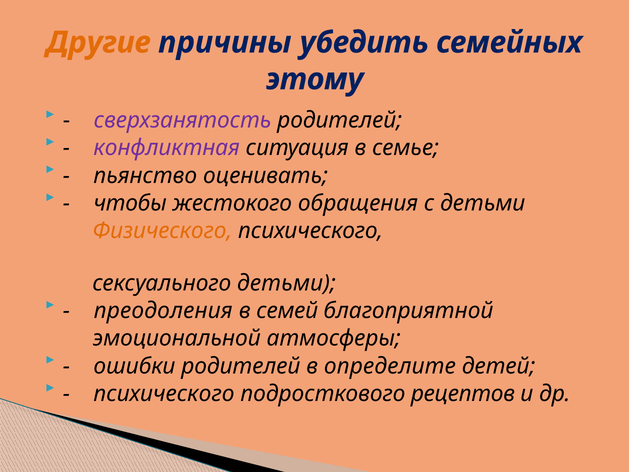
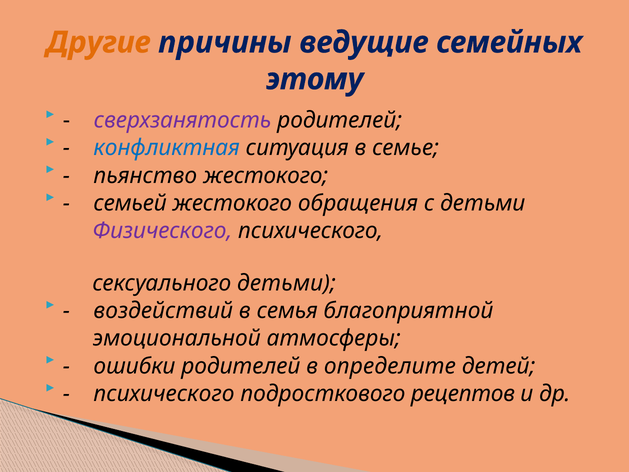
убедить: убедить -> ведущие
конфликтная colour: purple -> blue
пьянство оценивать: оценивать -> жестокого
чтобы: чтобы -> семьей
Физического colour: orange -> purple
преодоления: преодоления -> воздействий
семей: семей -> семья
